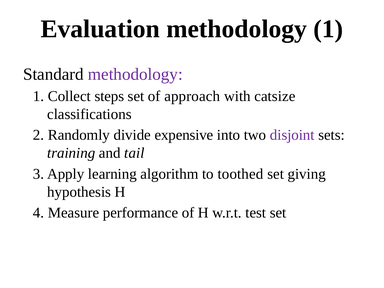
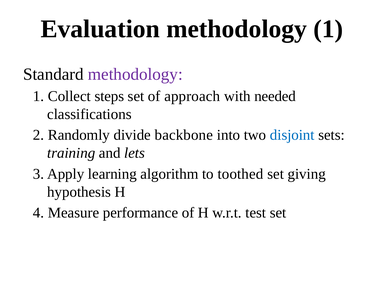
catsize: catsize -> needed
expensive: expensive -> backbone
disjoint colour: purple -> blue
tail: tail -> lets
